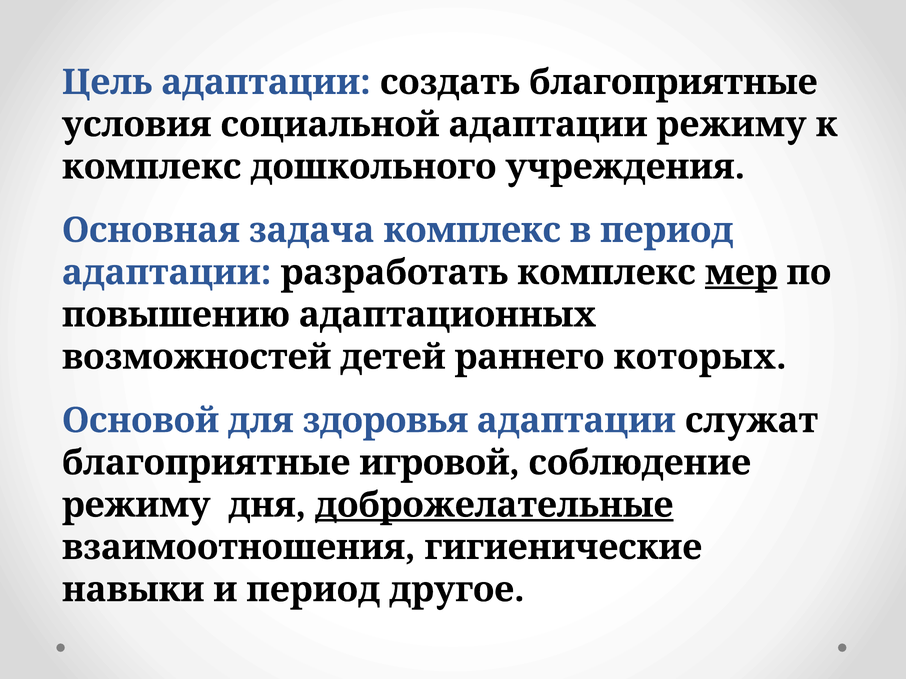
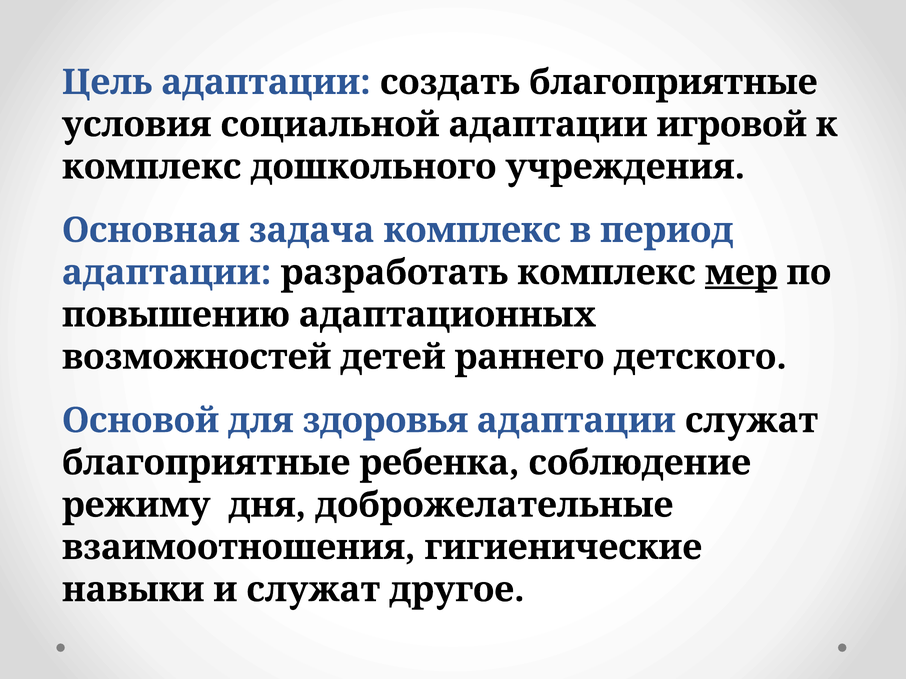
адаптации режиму: режиму -> игровой
которых: которых -> детского
игровой: игровой -> ребенка
доброжелательные underline: present -> none
и период: период -> служат
